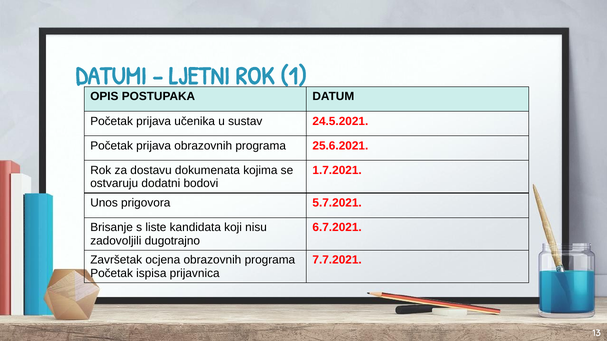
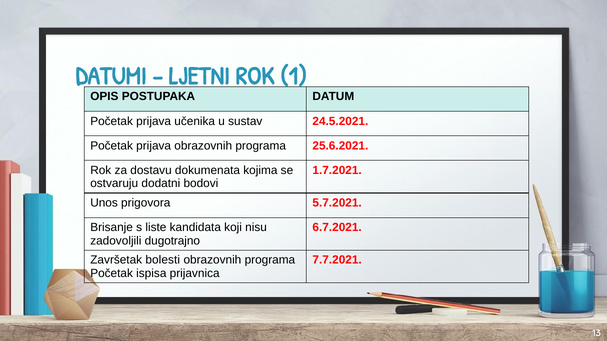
ocjena: ocjena -> bolesti
